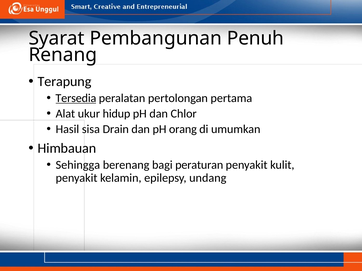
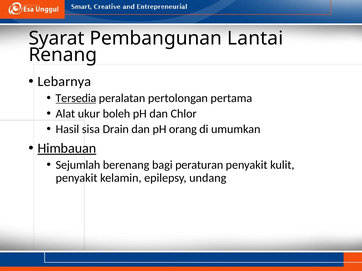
Penuh: Penuh -> Lantai
Terapung: Terapung -> Lebarnya
hidup: hidup -> boleh
Himbauan underline: none -> present
Sehingga: Sehingga -> Sejumlah
